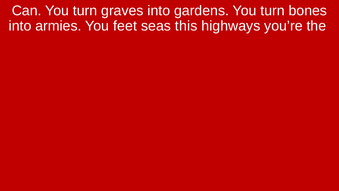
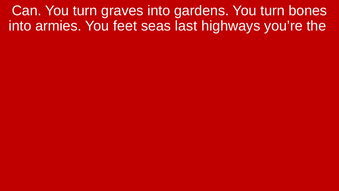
this: this -> last
